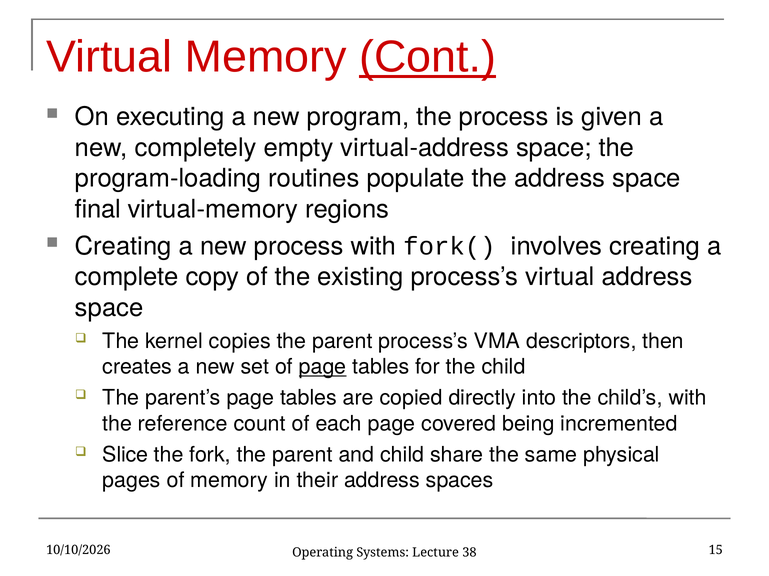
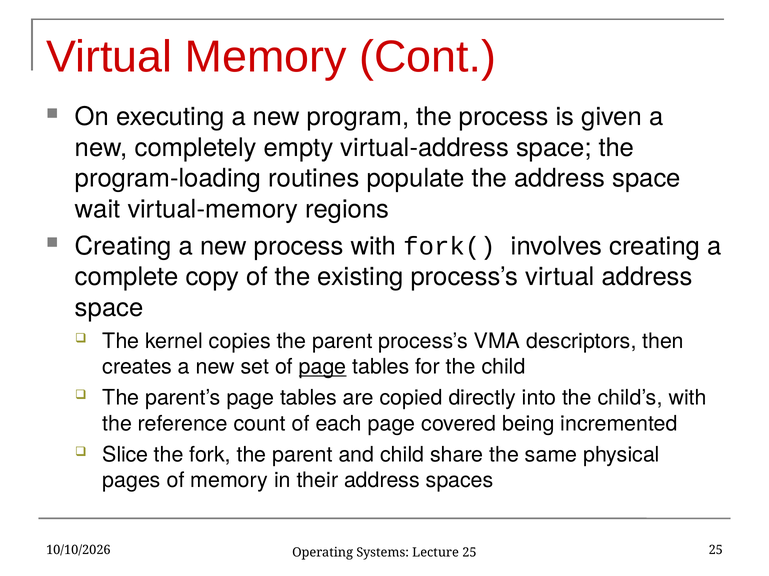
Cont underline: present -> none
final: final -> wait
15 at (716, 551): 15 -> 25
Lecture 38: 38 -> 25
